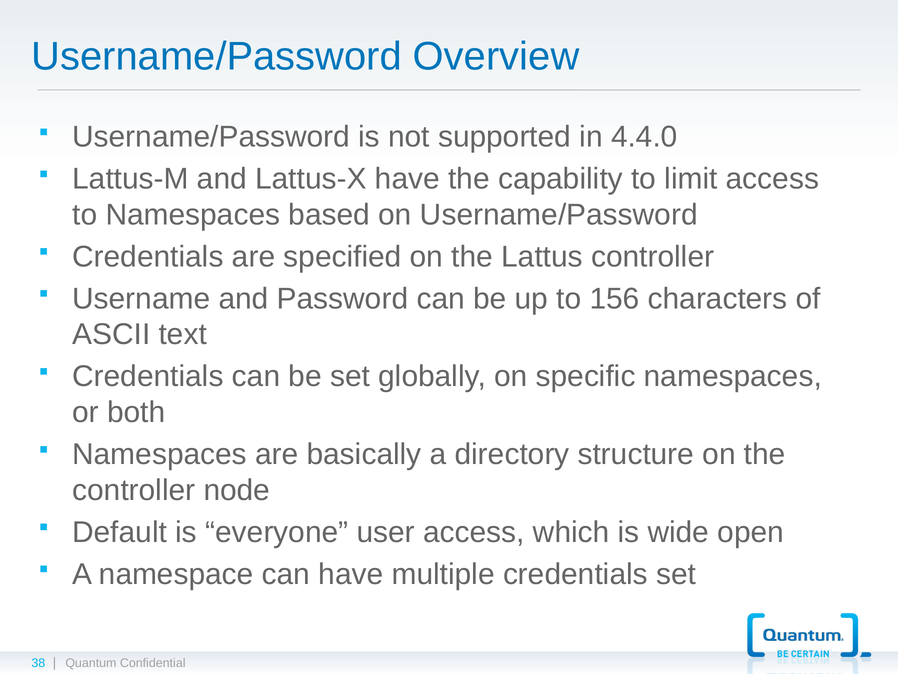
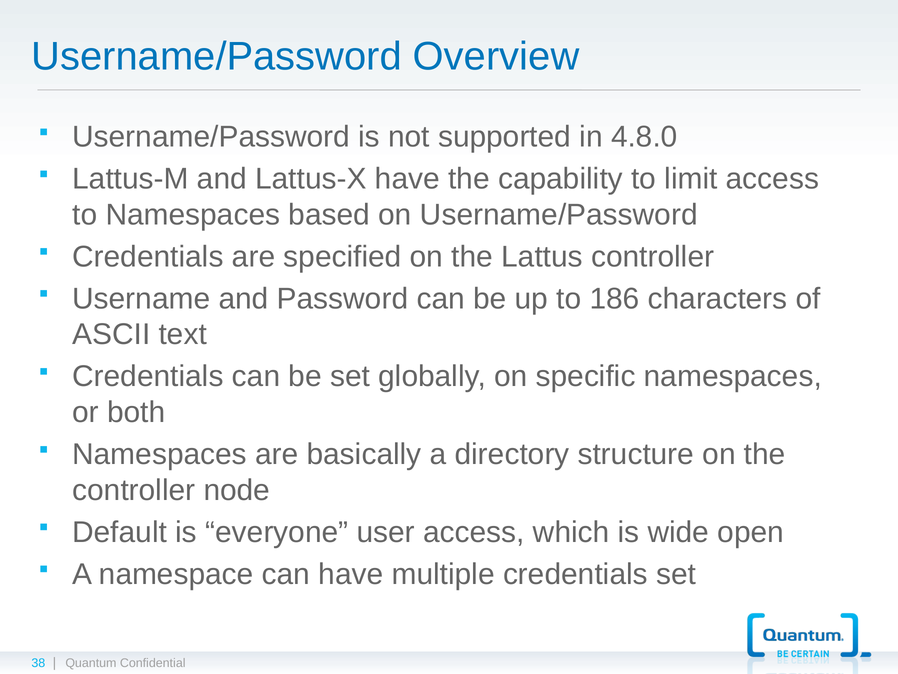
4.4.0: 4.4.0 -> 4.8.0
156: 156 -> 186
